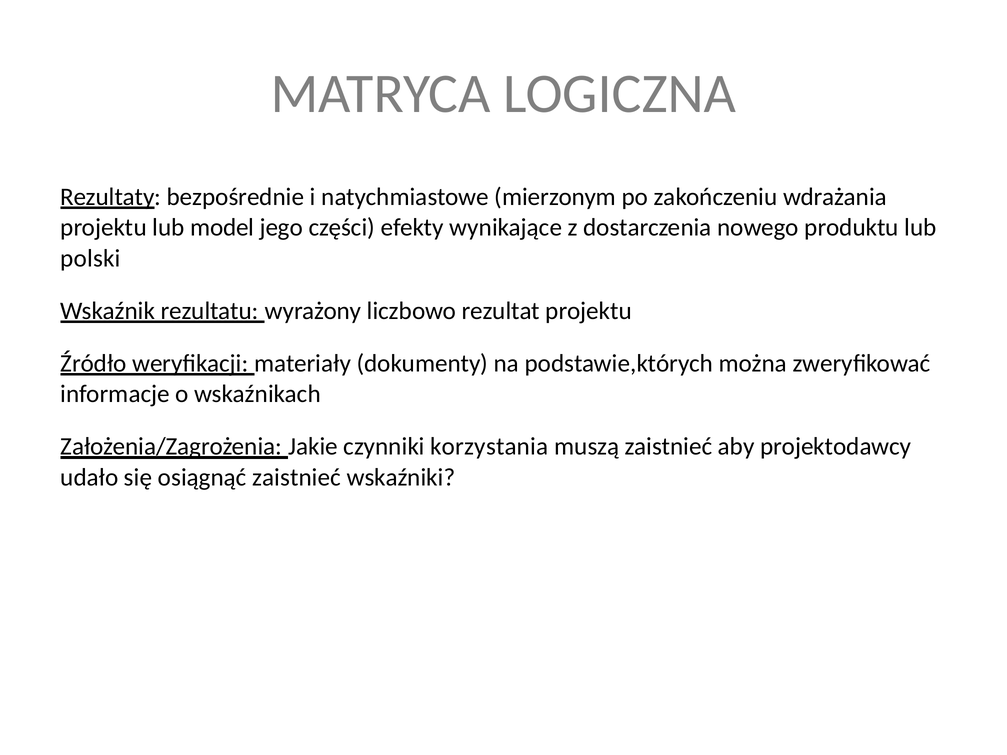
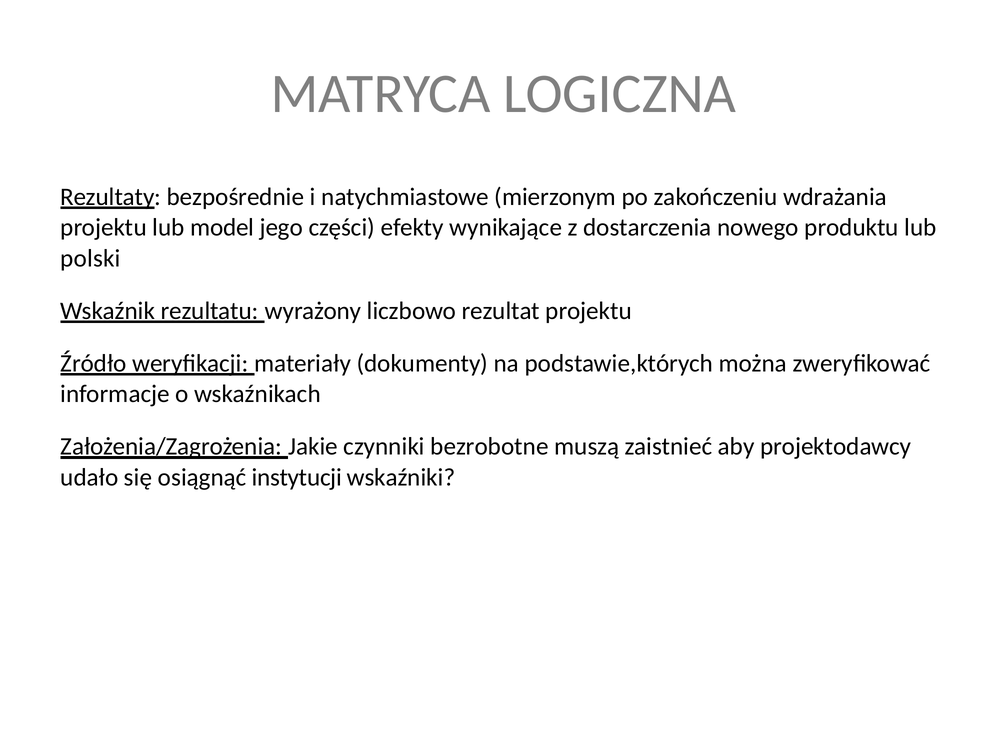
korzystania: korzystania -> bezrobotne
osiągnąć zaistnieć: zaistnieć -> instytucji
